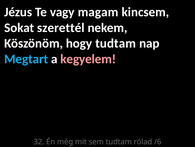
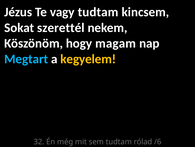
vagy magam: magam -> tudtam
hogy tudtam: tudtam -> magam
kegyelem colour: pink -> yellow
